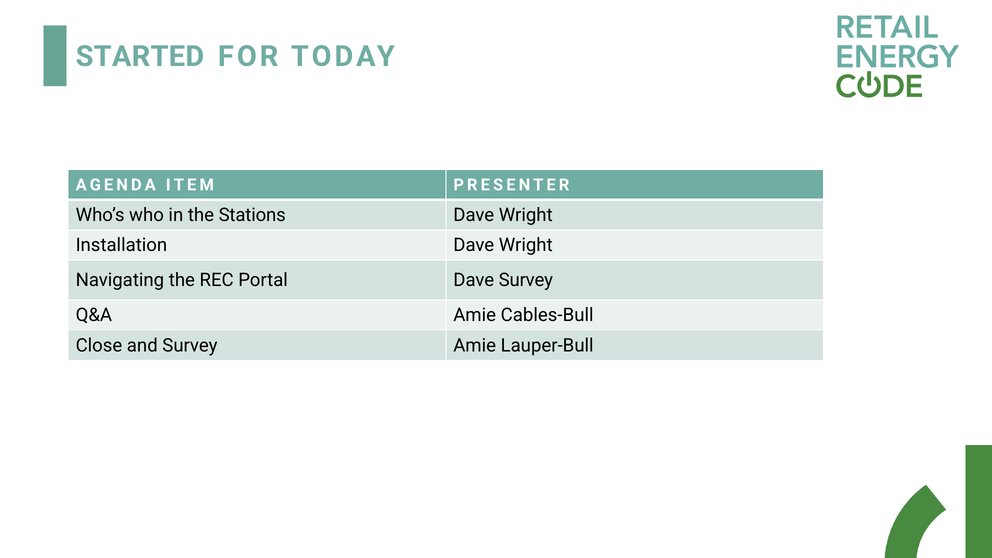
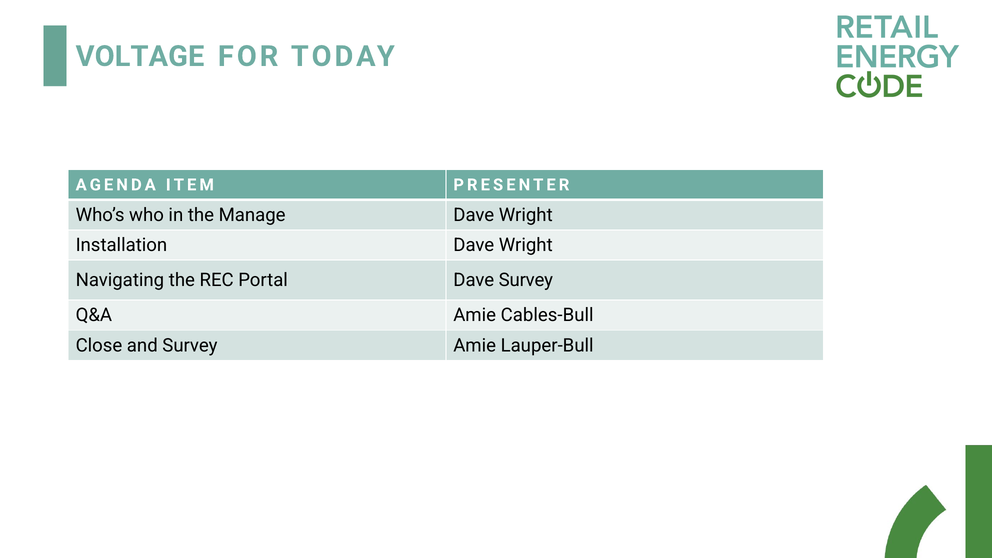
STARTED: STARTED -> VOLTAGE
Stations: Stations -> Manage
